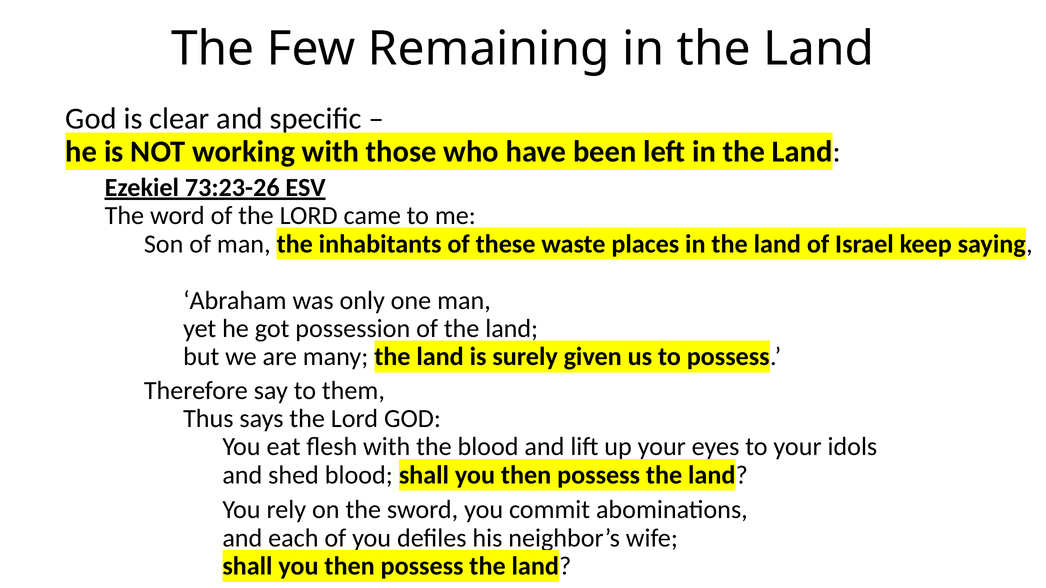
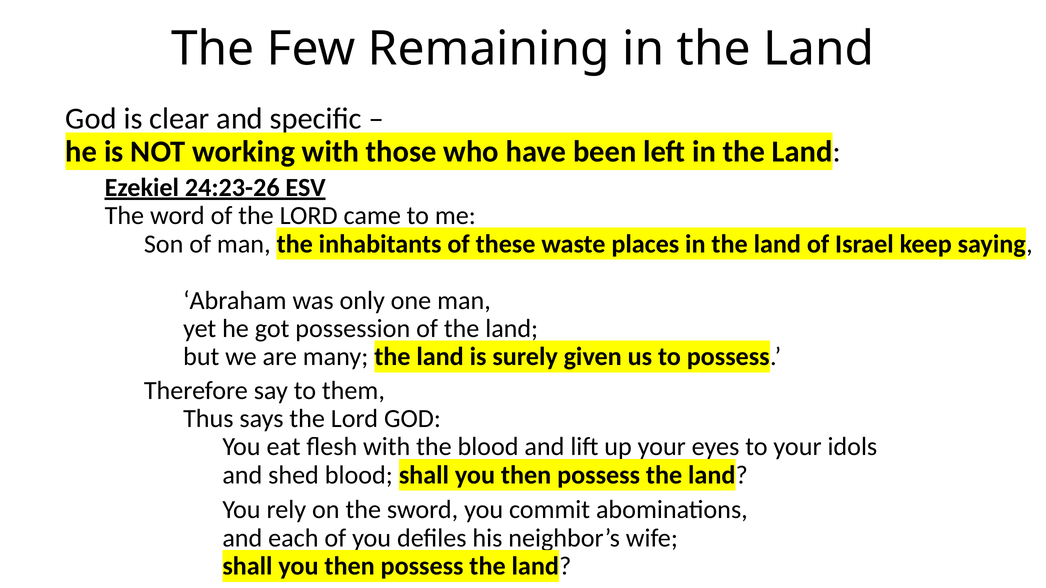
73:23-26: 73:23-26 -> 24:23-26
